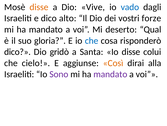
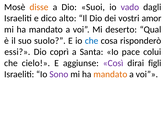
Vive: Vive -> Suoi
vado colour: blue -> purple
forze: forze -> amor
gloria: gloria -> suolo
dico at (17, 52): dico -> essi
gridò: gridò -> coprì
Io disse: disse -> pace
Così colour: orange -> purple
alla: alla -> figli
mandato at (110, 74) colour: purple -> orange
